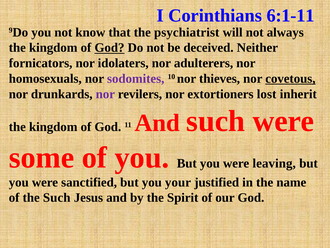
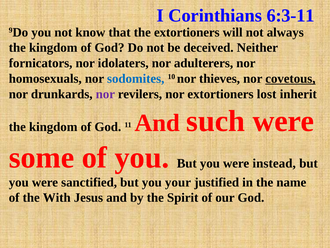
6:1-11: 6:1-11 -> 6:3-11
the psychiatrist: psychiatrist -> extortioners
God at (109, 48) underline: present -> none
sodomites colour: purple -> blue
leaving: leaving -> instead
the Such: Such -> With
